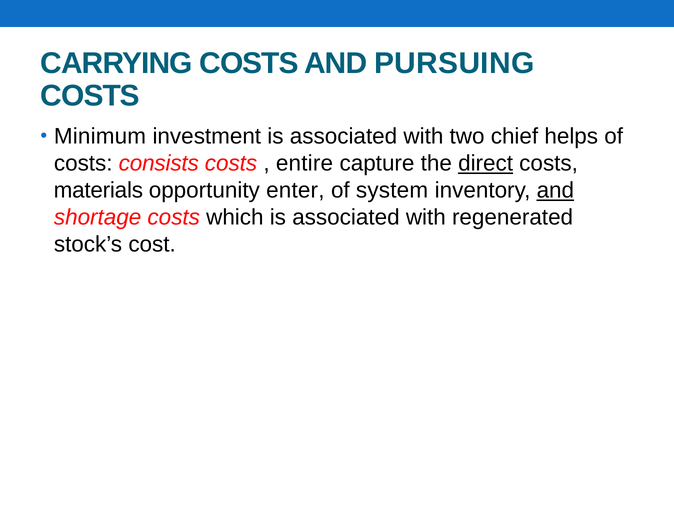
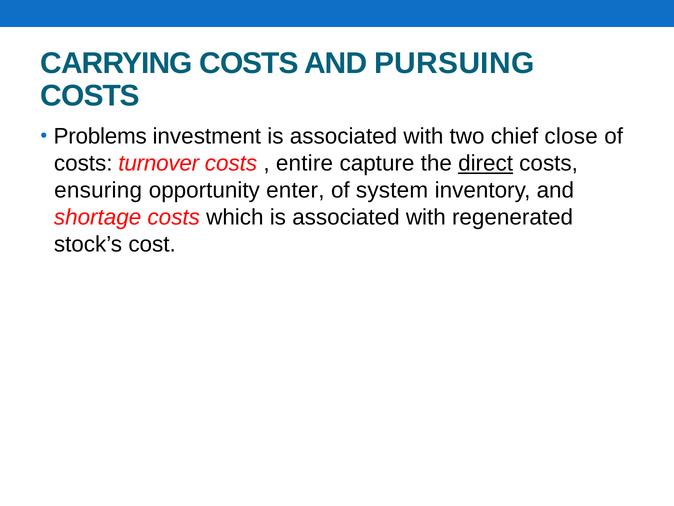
Minimum: Minimum -> Problems
helps: helps -> close
consists: consists -> turnover
materials: materials -> ensuring
and at (555, 190) underline: present -> none
